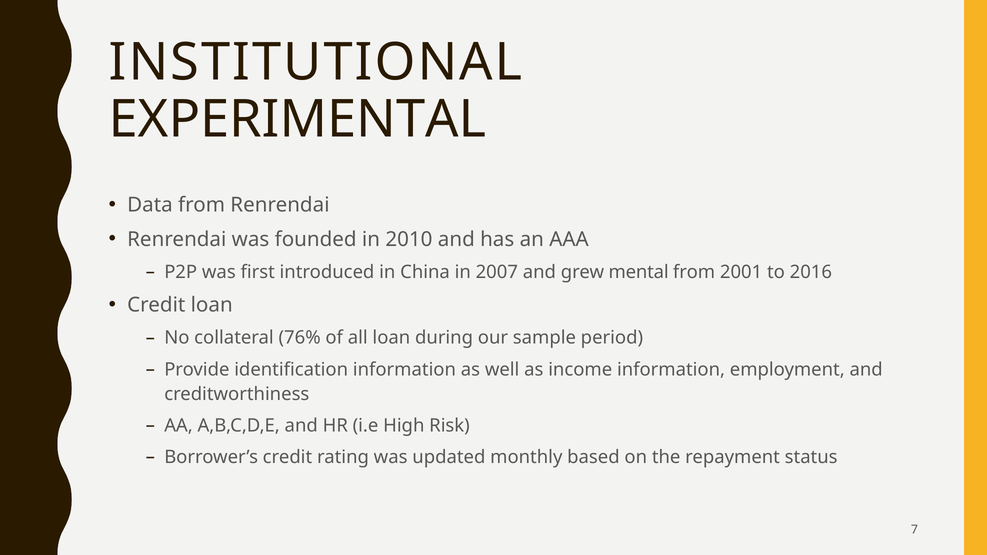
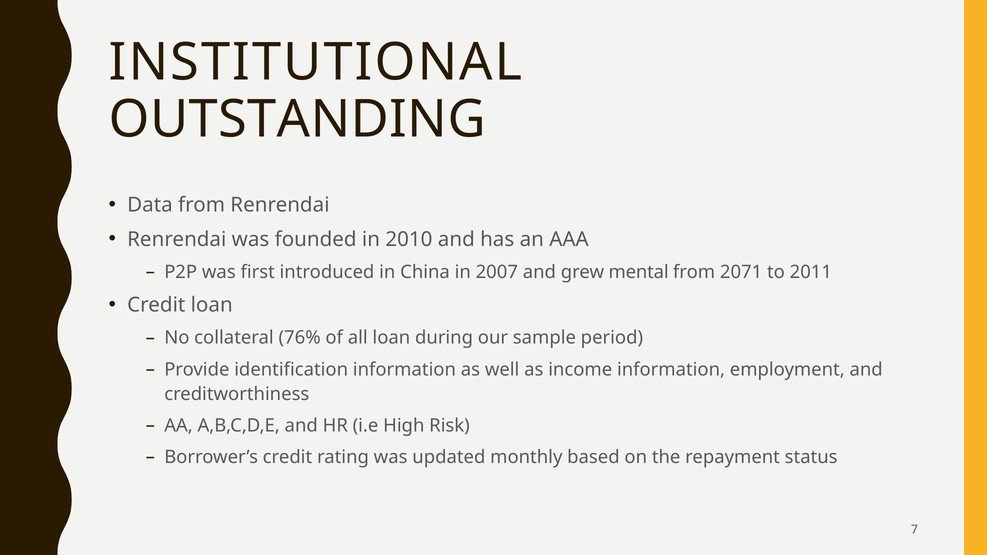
EXPERIMENTAL: EXPERIMENTAL -> OUTSTANDING
2001: 2001 -> 2071
2016: 2016 -> 2011
